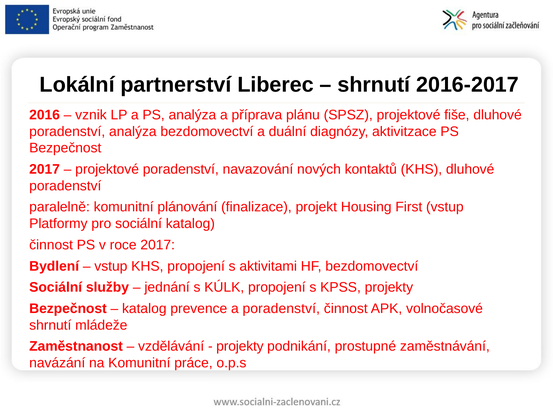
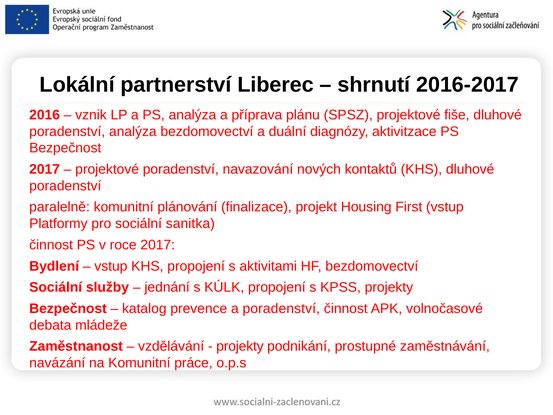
sociální katalog: katalog -> sanitka
shrnutí at (50, 325): shrnutí -> debata
